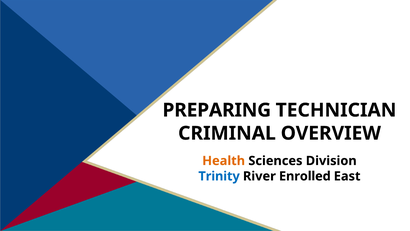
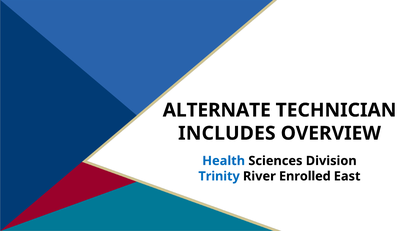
PREPARING: PREPARING -> ALTERNATE
CRIMINAL: CRIMINAL -> INCLUDES
Health colour: orange -> blue
